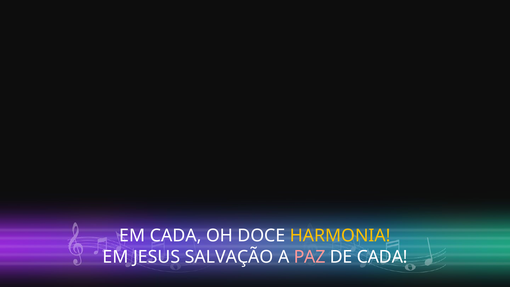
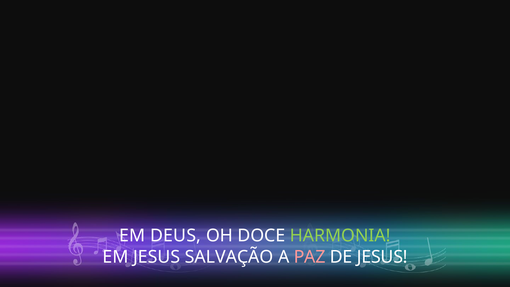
EM CADA: CADA -> DEUS
HARMONIA colour: yellow -> light green
DE CADA: CADA -> JESUS
